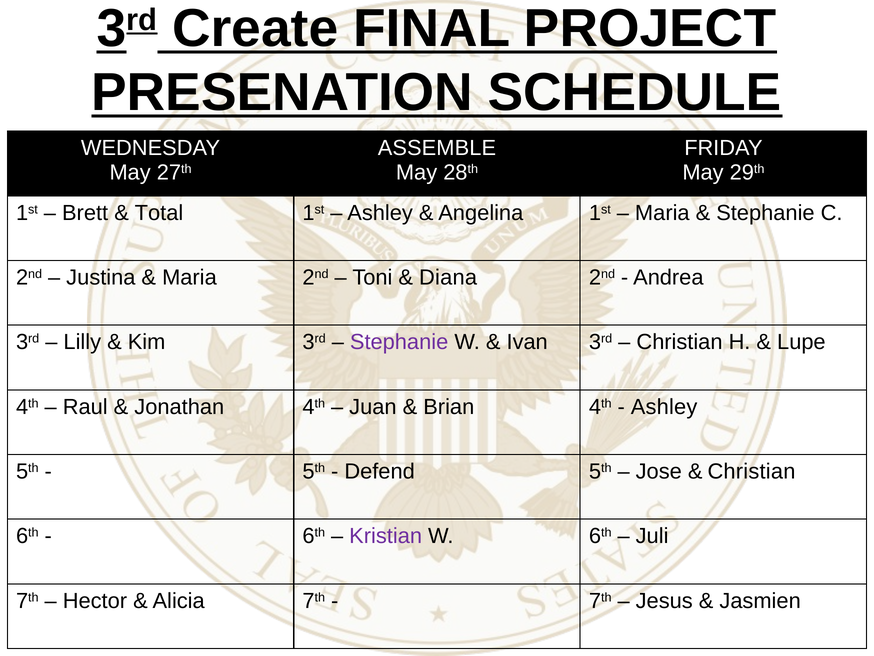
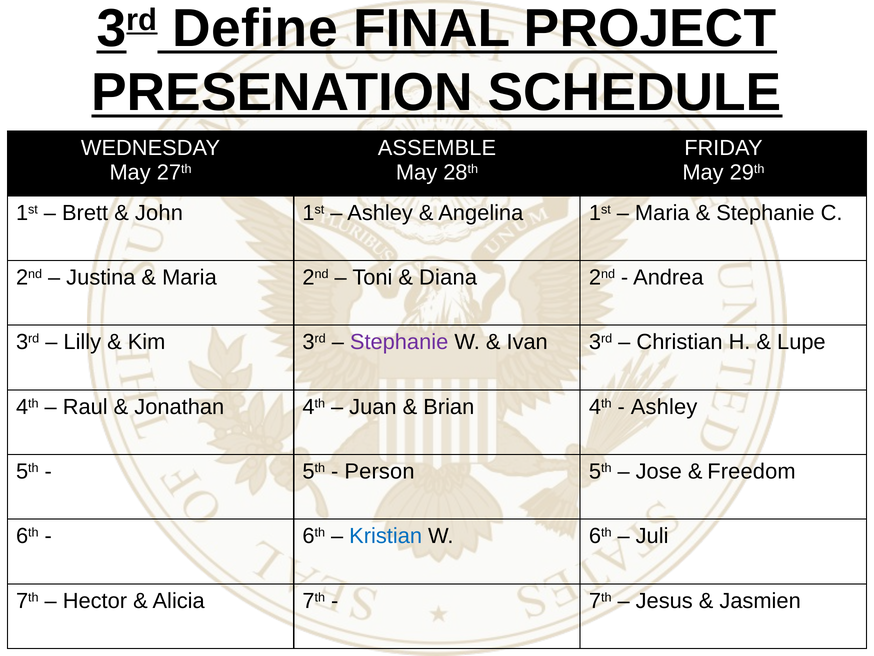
Create: Create -> Define
Total: Total -> John
Defend: Defend -> Person
Christian at (751, 471): Christian -> Freedom
Kristian colour: purple -> blue
